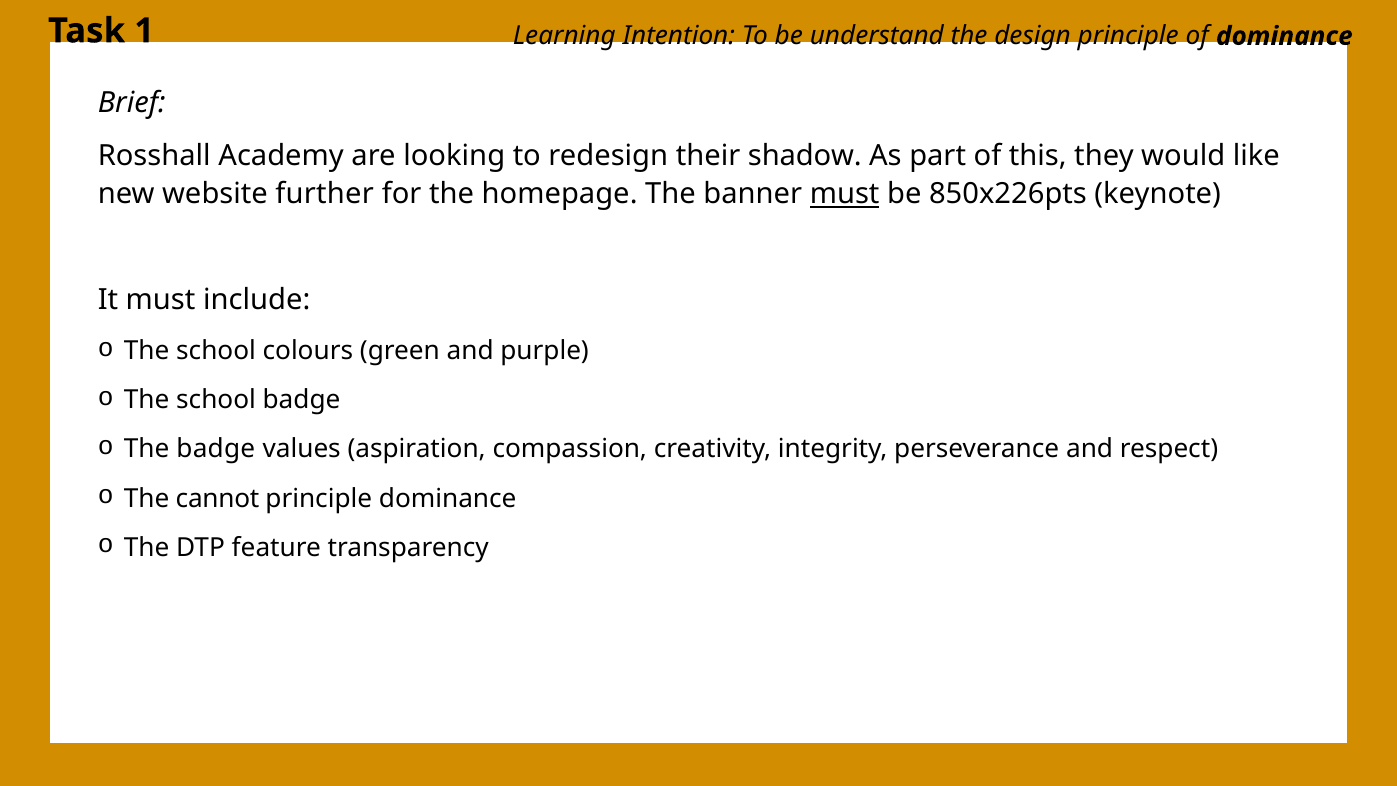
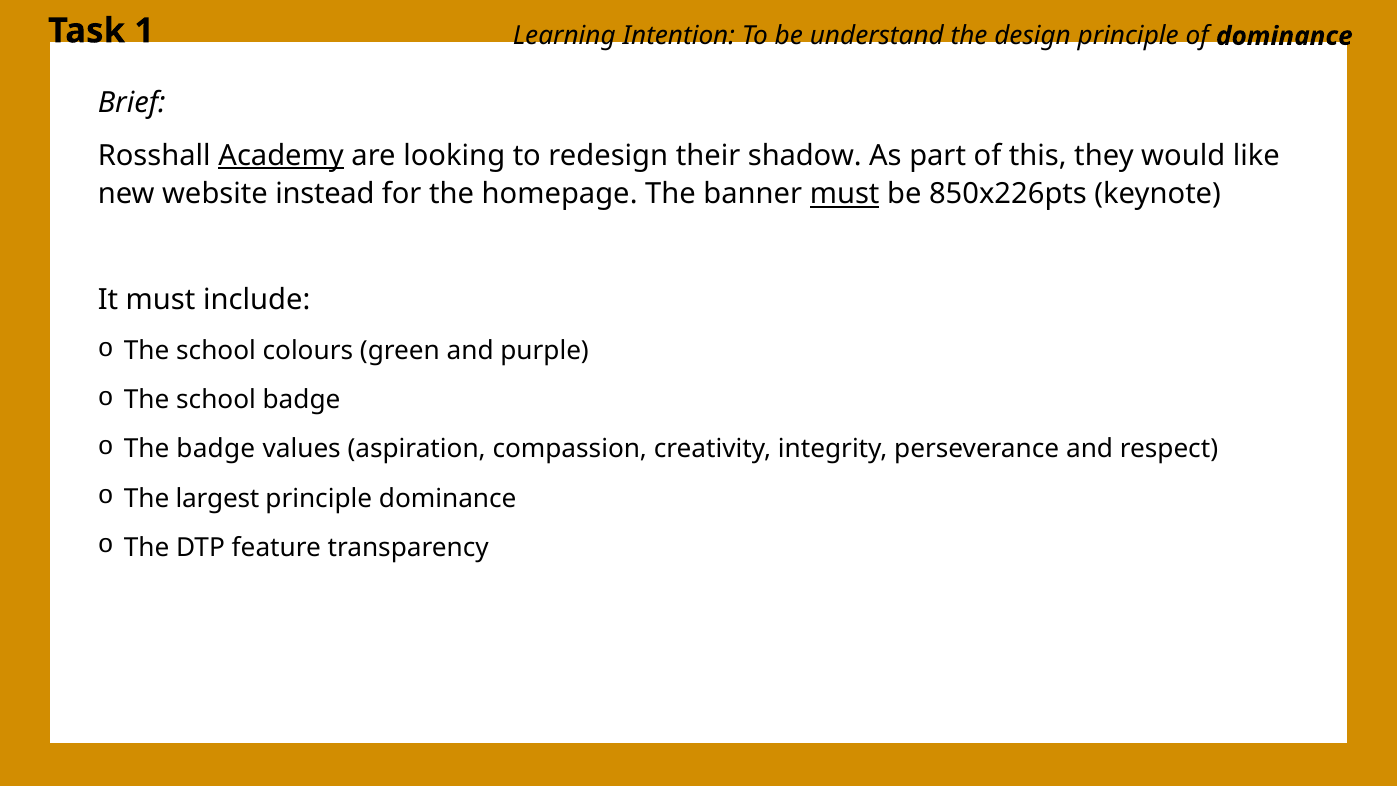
Academy underline: none -> present
further: further -> instead
cannot: cannot -> largest
